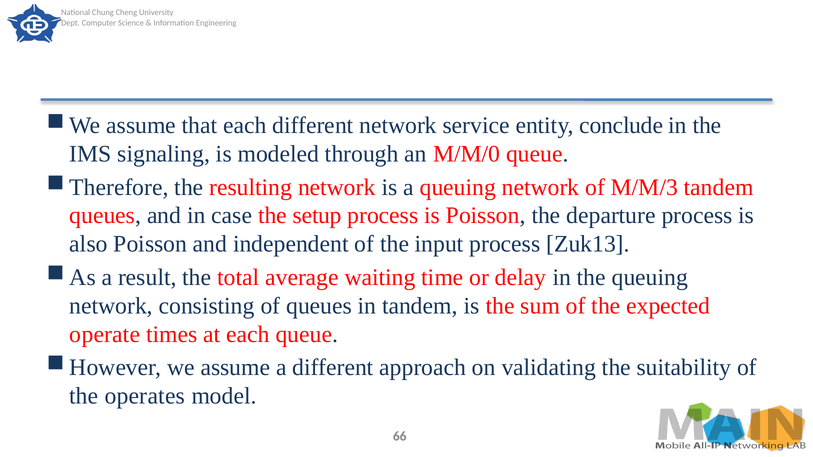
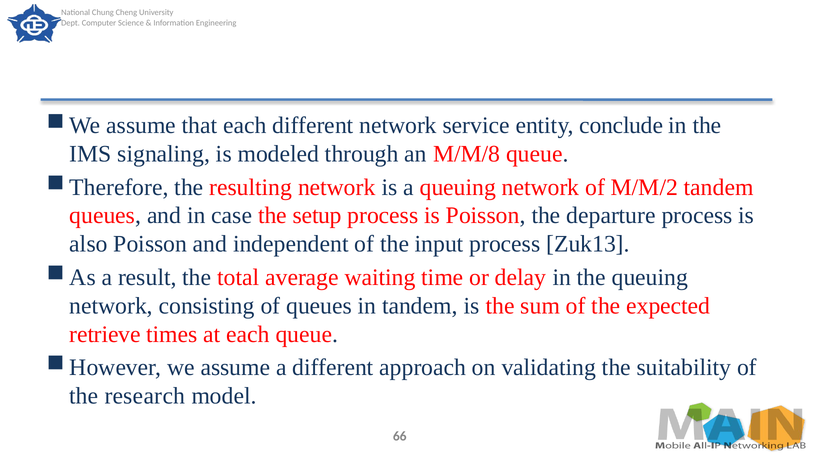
M/M/0: M/M/0 -> M/M/8
M/M/3: M/M/3 -> M/M/2
operate: operate -> retrieve
operates: operates -> research
